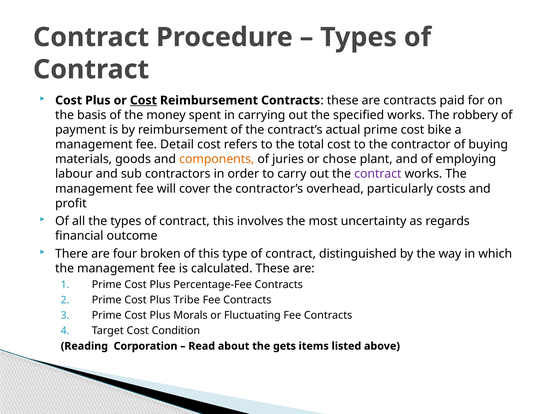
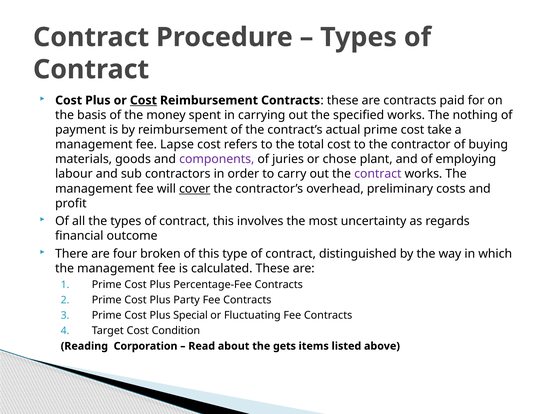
robbery: robbery -> nothing
bike: bike -> take
Detail: Detail -> Lapse
components colour: orange -> purple
cover underline: none -> present
particularly: particularly -> preliminary
Tribe: Tribe -> Party
Morals: Morals -> Special
